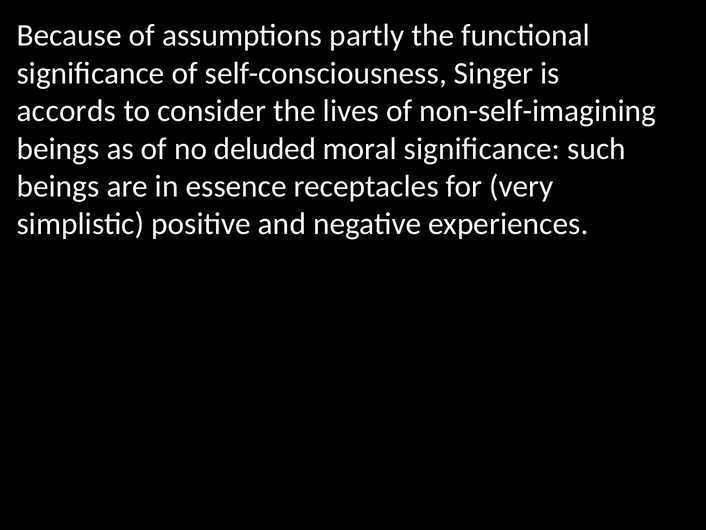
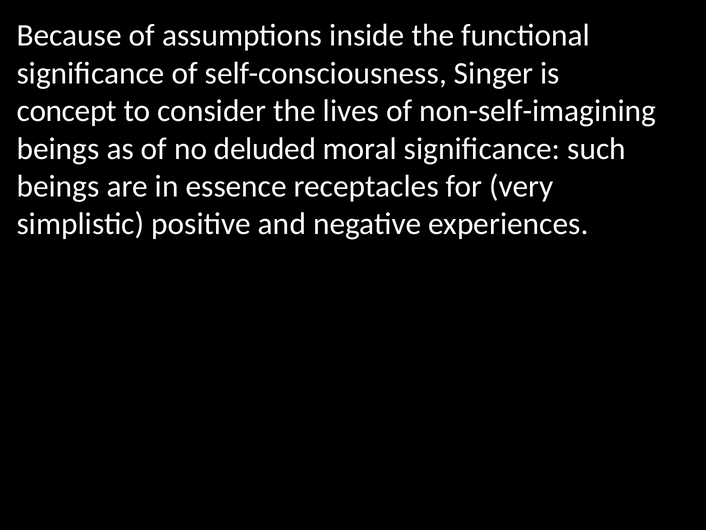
partly: partly -> inside
accords: accords -> concept
